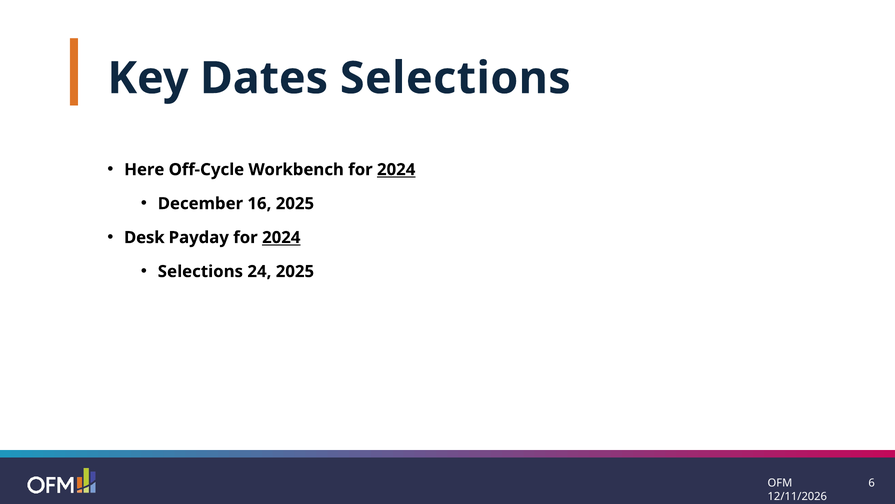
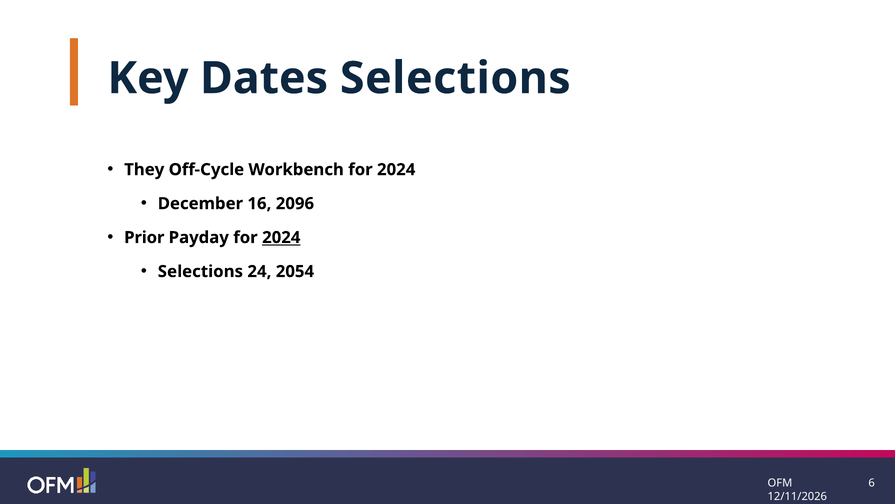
Here: Here -> They
2024 at (396, 169) underline: present -> none
16 2025: 2025 -> 2096
Desk: Desk -> Prior
24 2025: 2025 -> 2054
